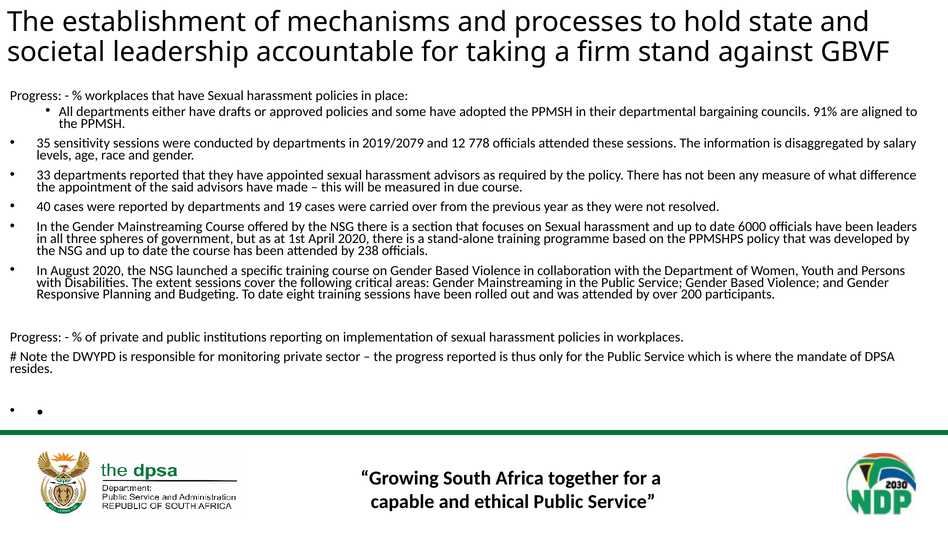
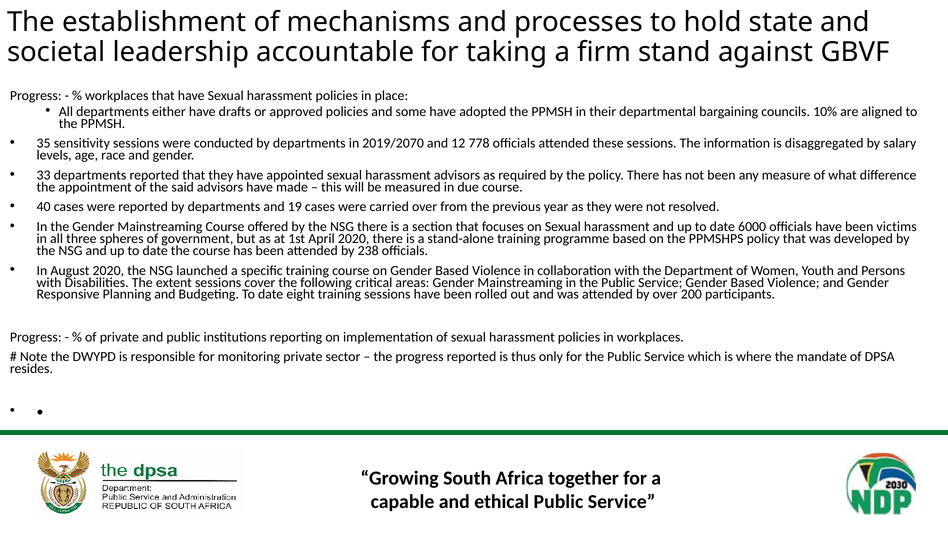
91%: 91% -> 10%
2019/2079: 2019/2079 -> 2019/2070
leaders: leaders -> victims
